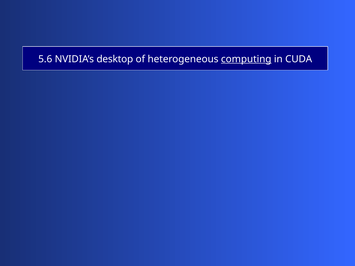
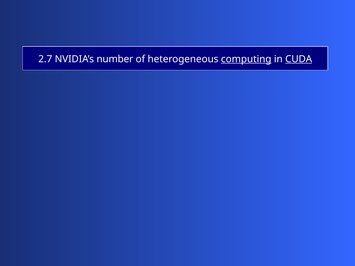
5.6: 5.6 -> 2.7
desktop: desktop -> number
CUDA underline: none -> present
